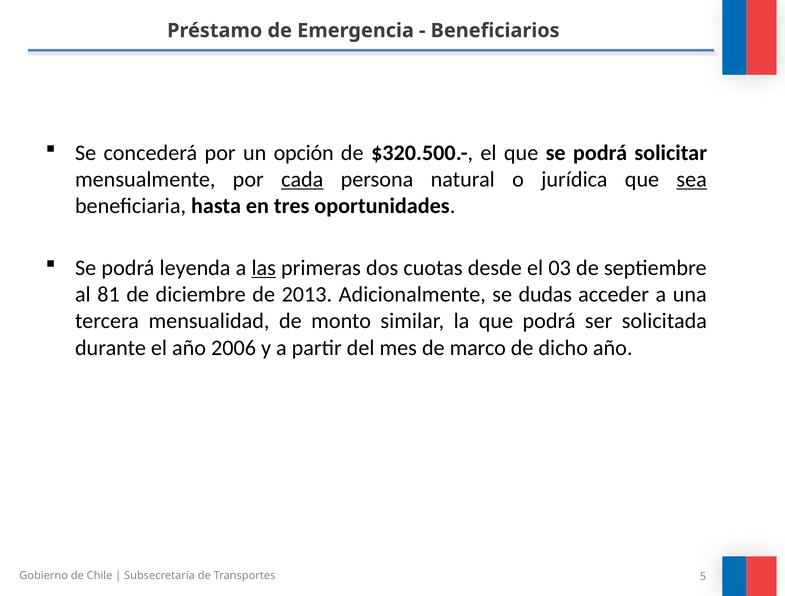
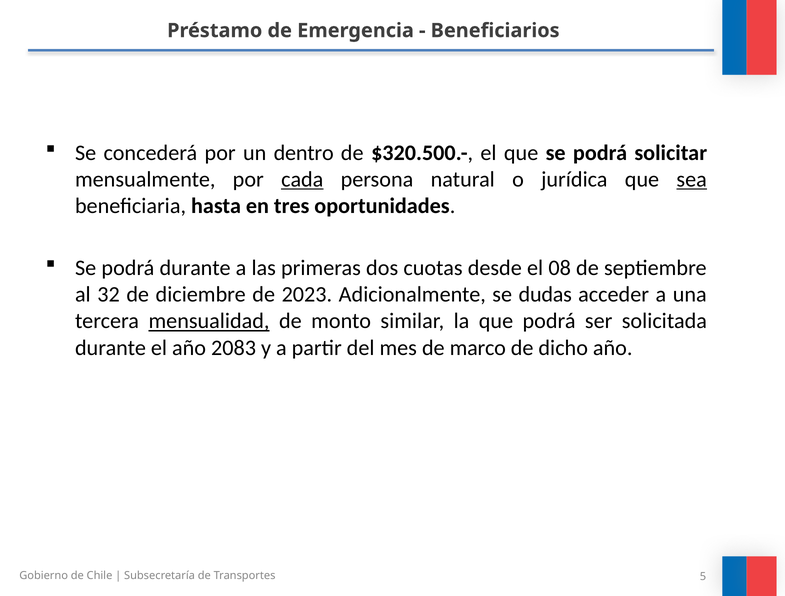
opción: opción -> dentro
podrá leyenda: leyenda -> durante
las underline: present -> none
03: 03 -> 08
81: 81 -> 32
2013: 2013 -> 2023
mensualidad underline: none -> present
2006: 2006 -> 2083
